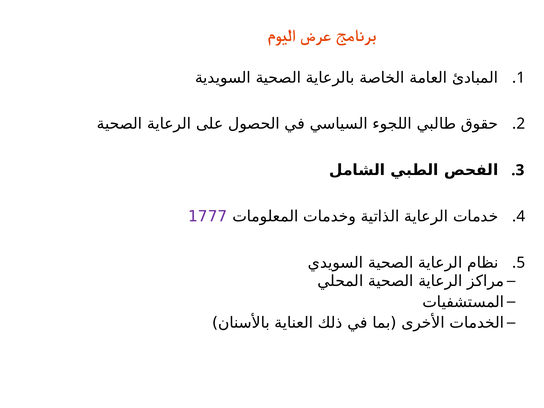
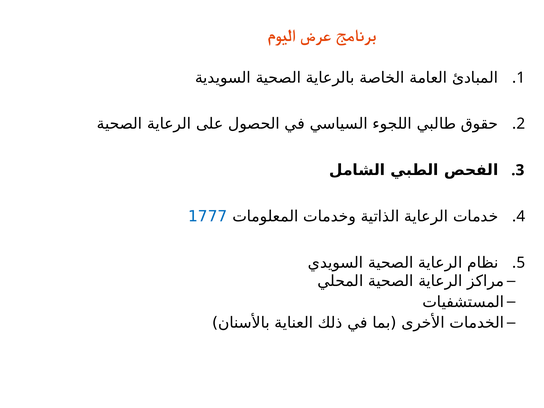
1777 colour: purple -> blue
